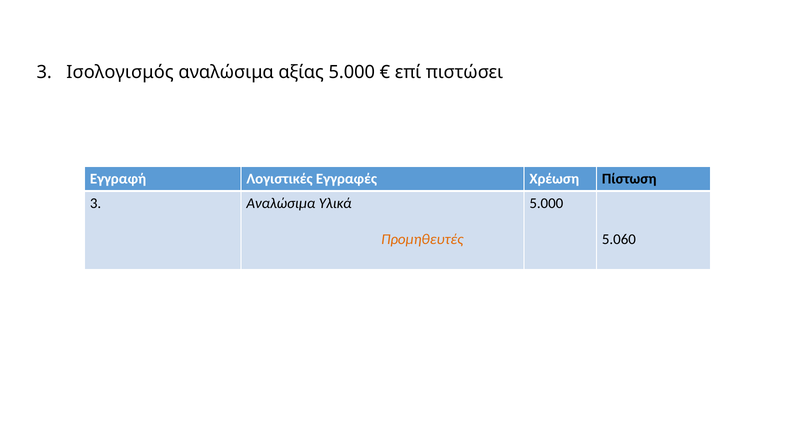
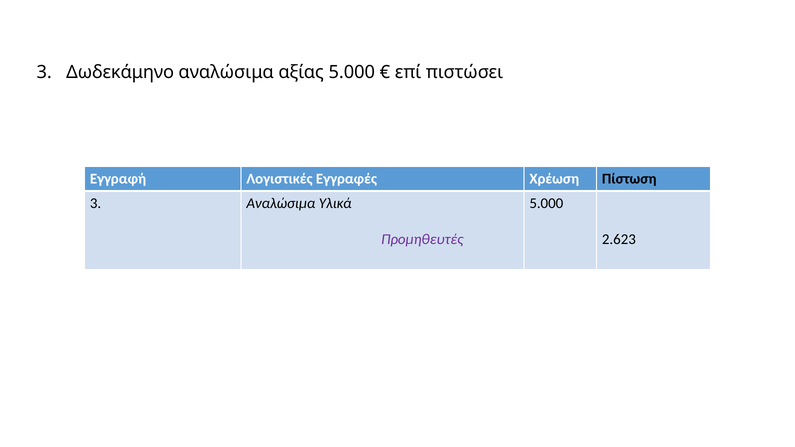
Ισολογισμός: Ισολογισμός -> Δωδεκάμηνο
Προμηθευτές colour: orange -> purple
5.060: 5.060 -> 2.623
